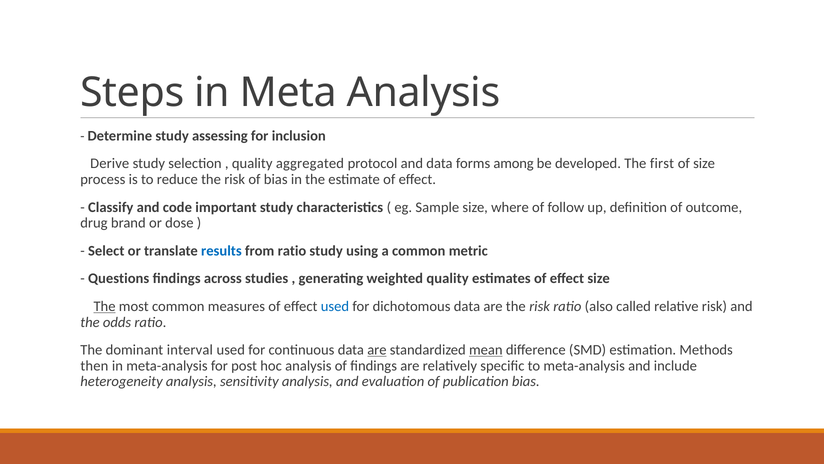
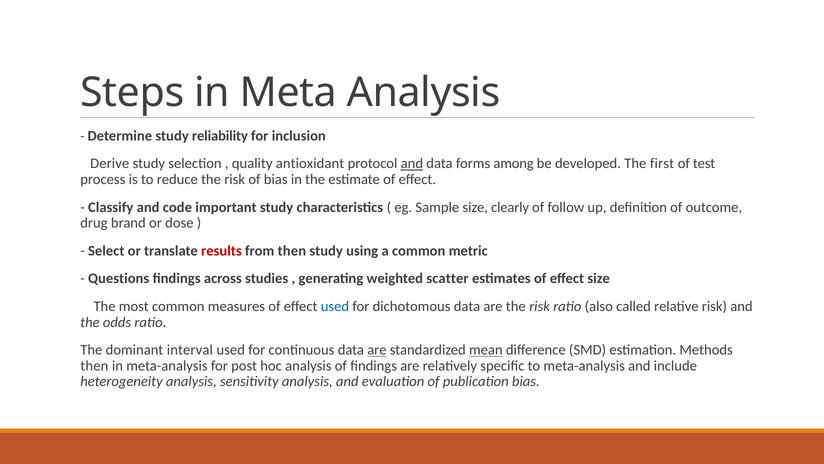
assessing: assessing -> reliability
aggregated: aggregated -> antioxidant
and at (412, 163) underline: none -> present
of size: size -> test
where: where -> clearly
results colour: blue -> red
from ratio: ratio -> then
weighted quality: quality -> scatter
The at (105, 306) underline: present -> none
